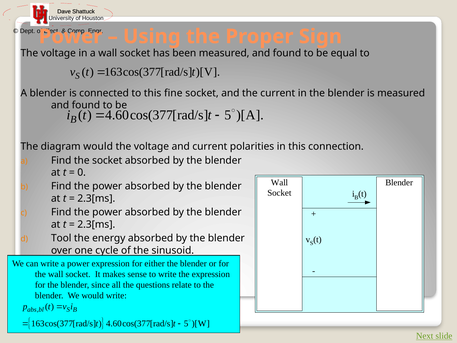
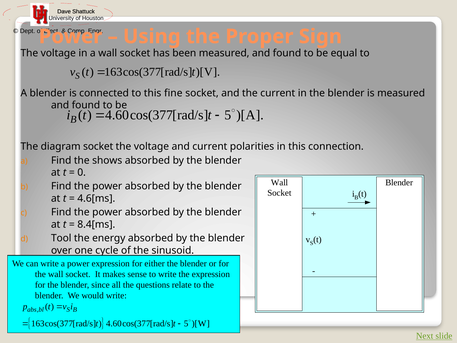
diagram would: would -> socket
the socket: socket -> shows
2.3[ms at (96, 198): 2.3[ms -> 4.6[ms
2.3[ms at (96, 224): 2.3[ms -> 8.4[ms
